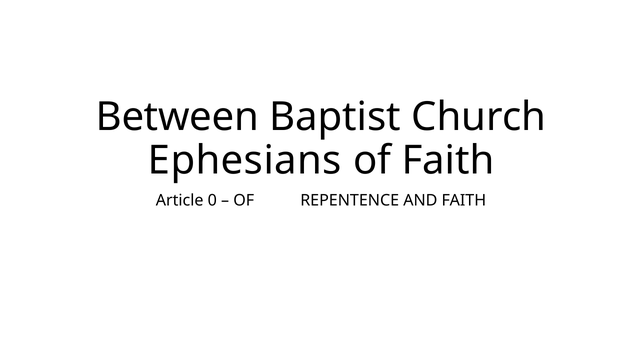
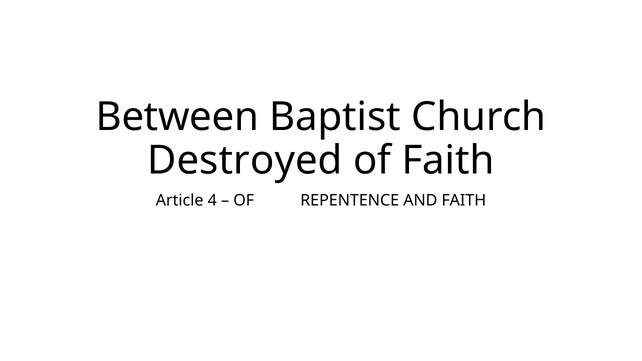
Ephesians: Ephesians -> Destroyed
0: 0 -> 4
